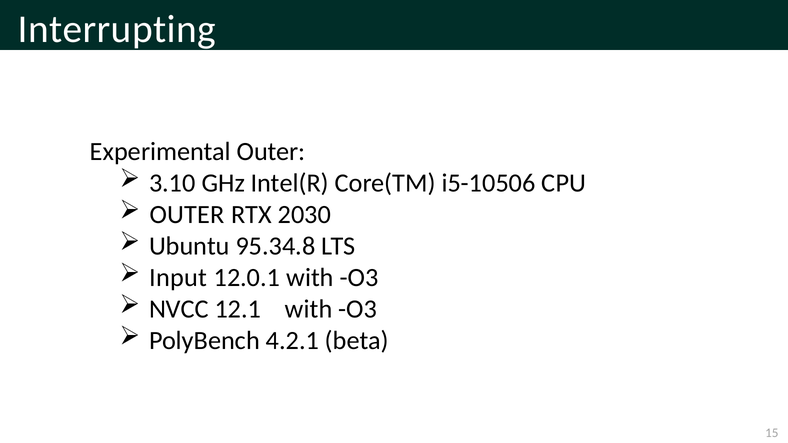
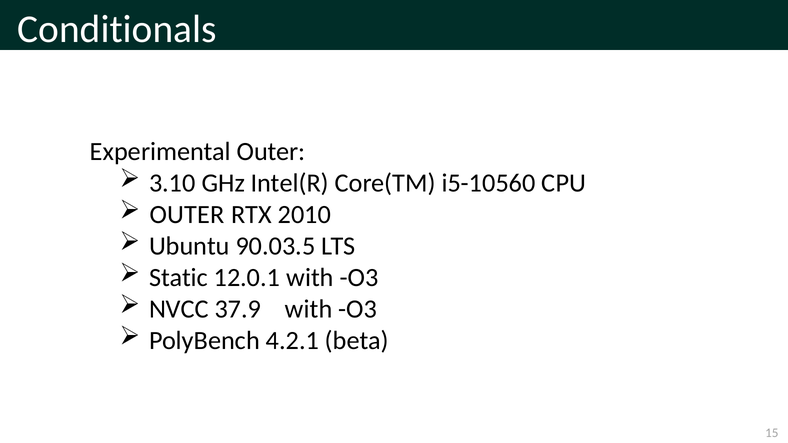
Interrupting: Interrupting -> Conditionals
i5-10506: i5-10506 -> i5-10560
2030: 2030 -> 2010
95.34.8: 95.34.8 -> 90.03.5
Input: Input -> Static
12.1: 12.1 -> 37.9
